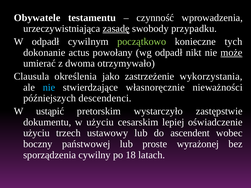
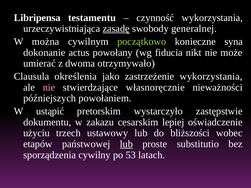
Obywatele: Obywatele -> Libripensa
czynność wprowadzenia: wprowadzenia -> wykorzystania
przypadku: przypadku -> generalnej
W odpadł: odpadł -> można
tych: tych -> syna
wg odpadł: odpadł -> fiducia
może underline: present -> none
nie at (49, 87) colour: light blue -> pink
descendenci: descendenci -> powołaniem
w użyciu: użyciu -> zakazu
ascendent: ascendent -> bliższości
boczny: boczny -> etapów
lub at (126, 144) underline: none -> present
wyrażonej: wyrażonej -> substitutio
18: 18 -> 53
